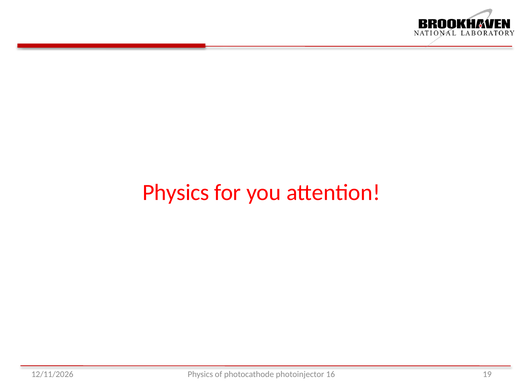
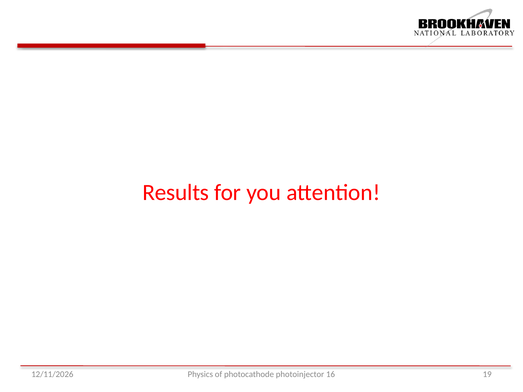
Physics at (176, 193): Physics -> Results
